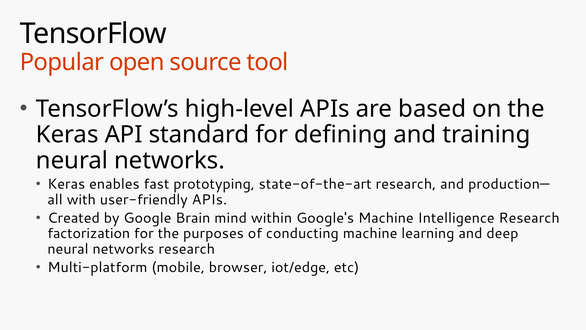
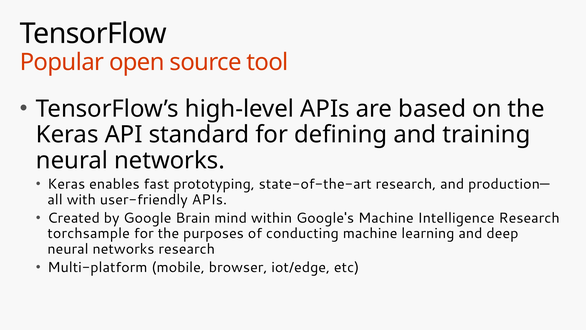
factorization: factorization -> torchsample
